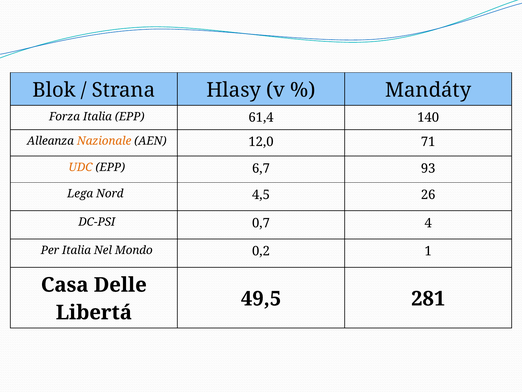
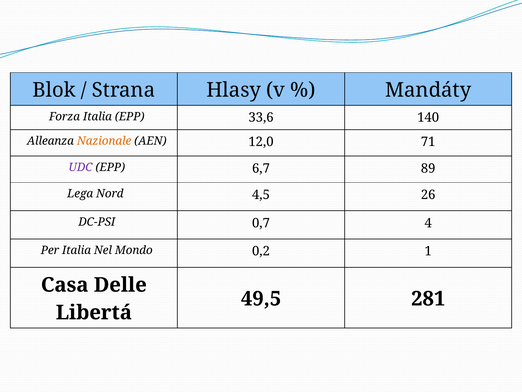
61,4: 61,4 -> 33,6
UDC colour: orange -> purple
93: 93 -> 89
